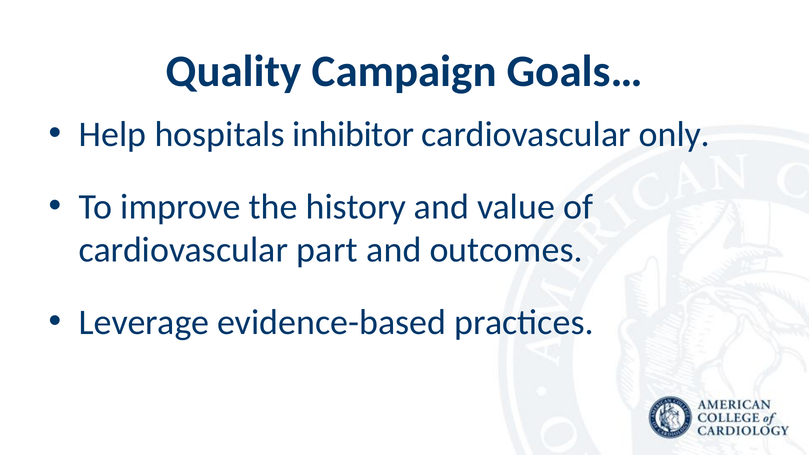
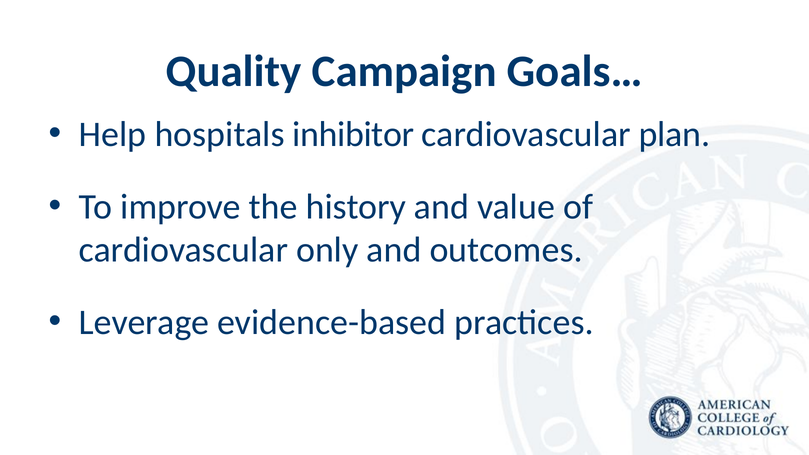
only: only -> plan
part: part -> only
